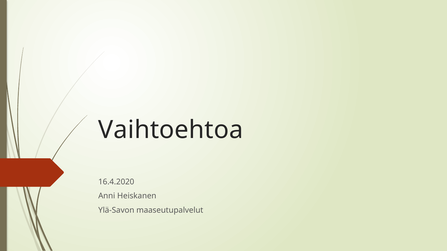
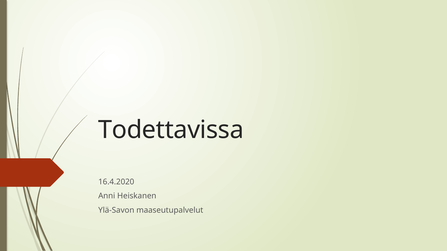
Vaihtoehtoa: Vaihtoehtoa -> Todettavissa
